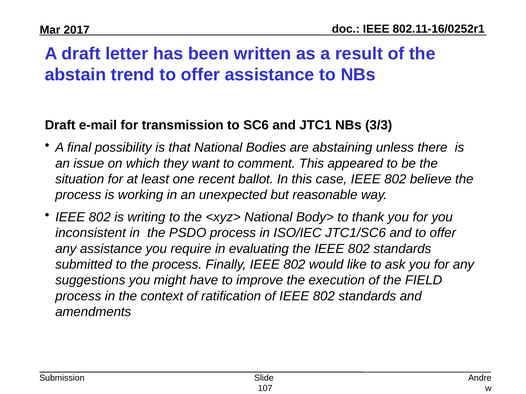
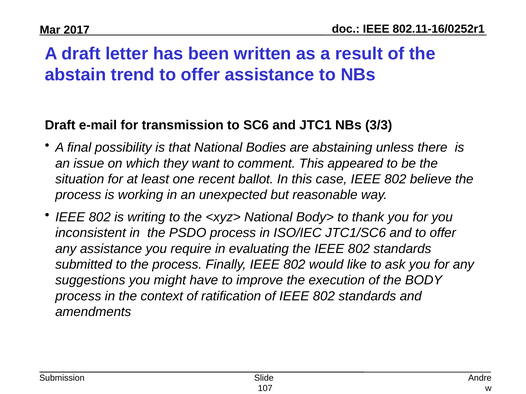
FIELD: FIELD -> BODY
